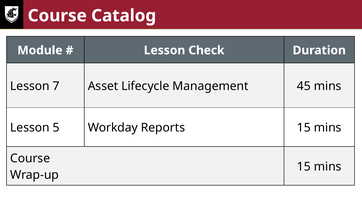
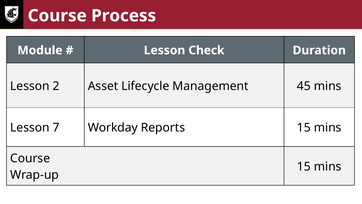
Catalog: Catalog -> Process
7: 7 -> 2
5: 5 -> 7
